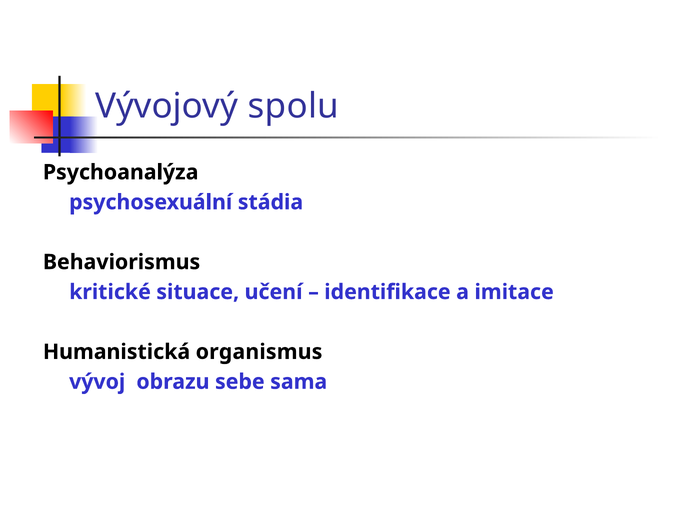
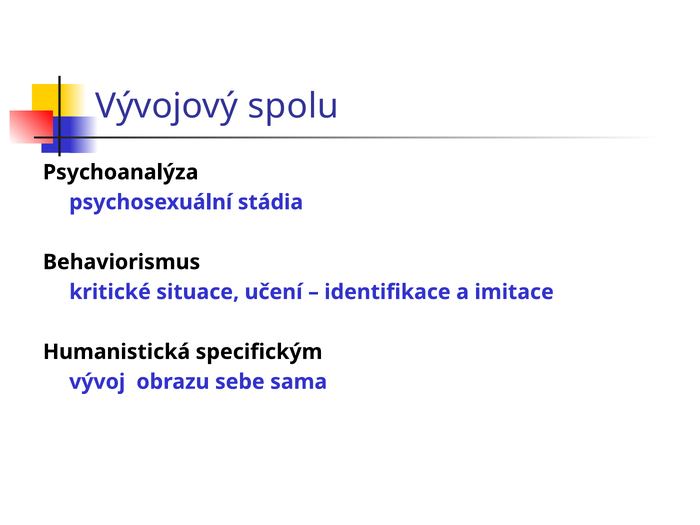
organismus: organismus -> specifickým
